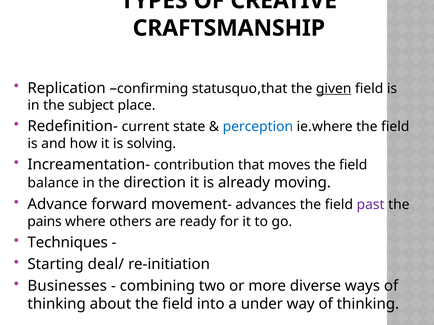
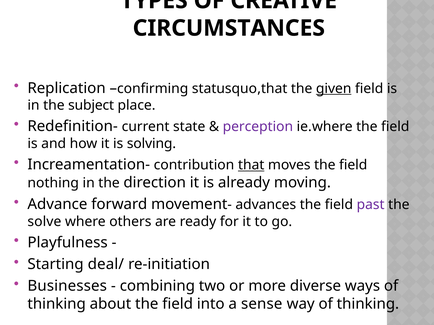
CRAFTSMANSHIP: CRAFTSMANSHIP -> CIRCUMSTANCES
perception colour: blue -> purple
that underline: none -> present
balance: balance -> nothing
pains: pains -> solve
Techniques: Techniques -> Playfulness
under: under -> sense
